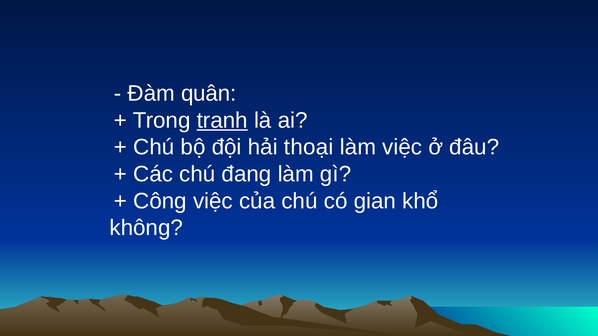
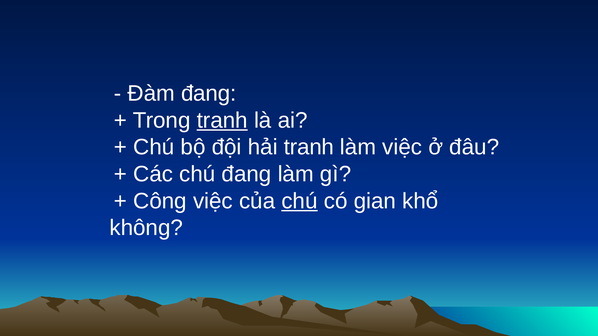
Đàm quân: quân -> đang
hải thoại: thoại -> tranh
chú at (299, 201) underline: none -> present
